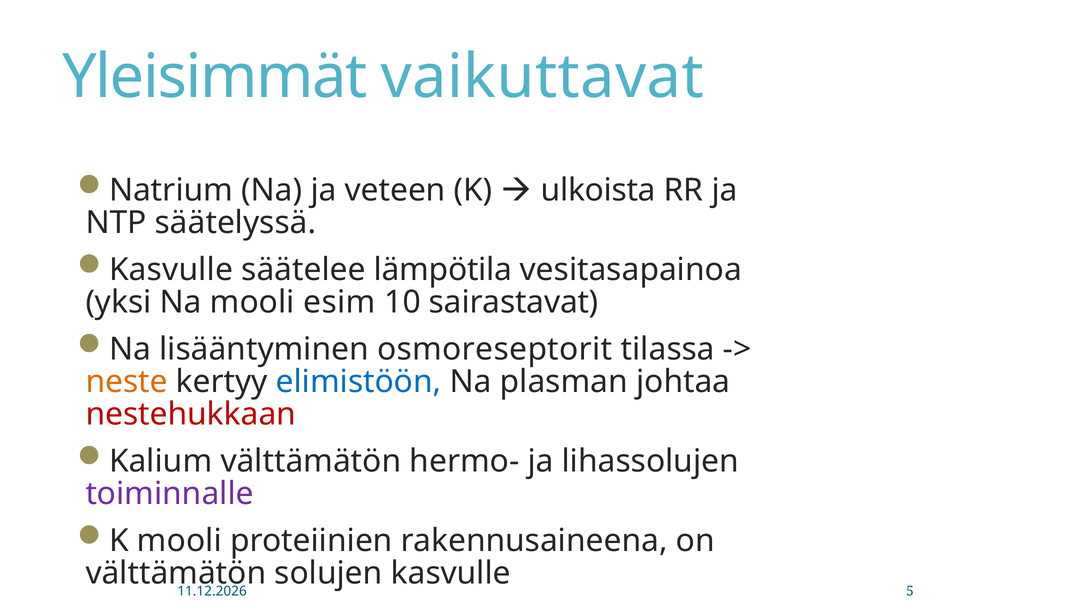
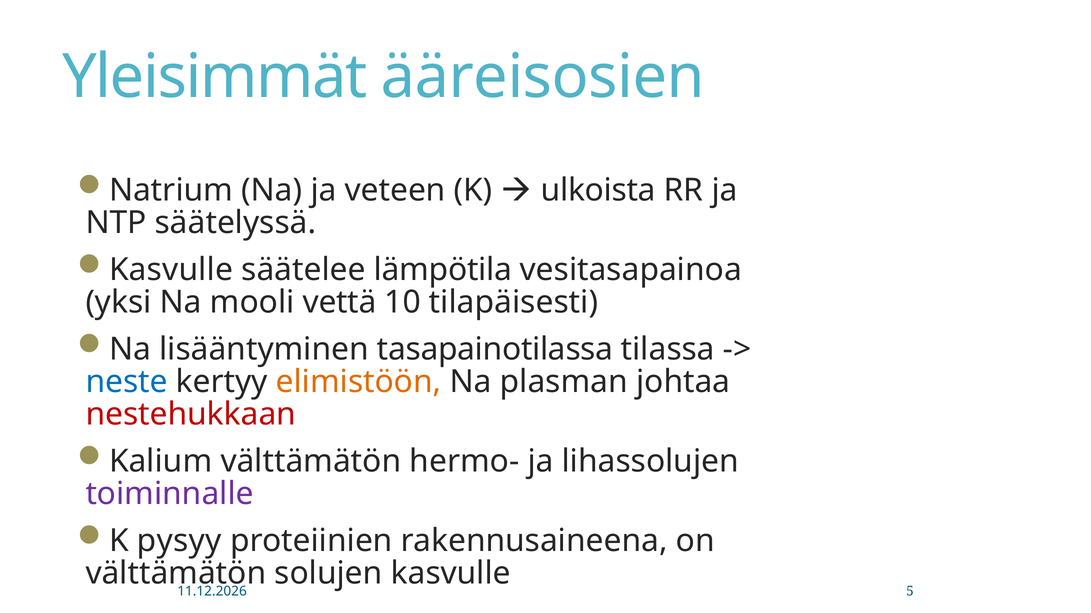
vaikuttavat: vaikuttavat -> ääreisosien
esim: esim -> vettä
sairastavat: sairastavat -> tilapäisesti
osmoreseptorit: osmoreseptorit -> tasapainotilassa
neste colour: orange -> blue
elimistöön colour: blue -> orange
K mooli: mooli -> pysyy
